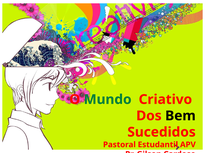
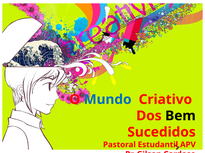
Mundo colour: green -> blue
